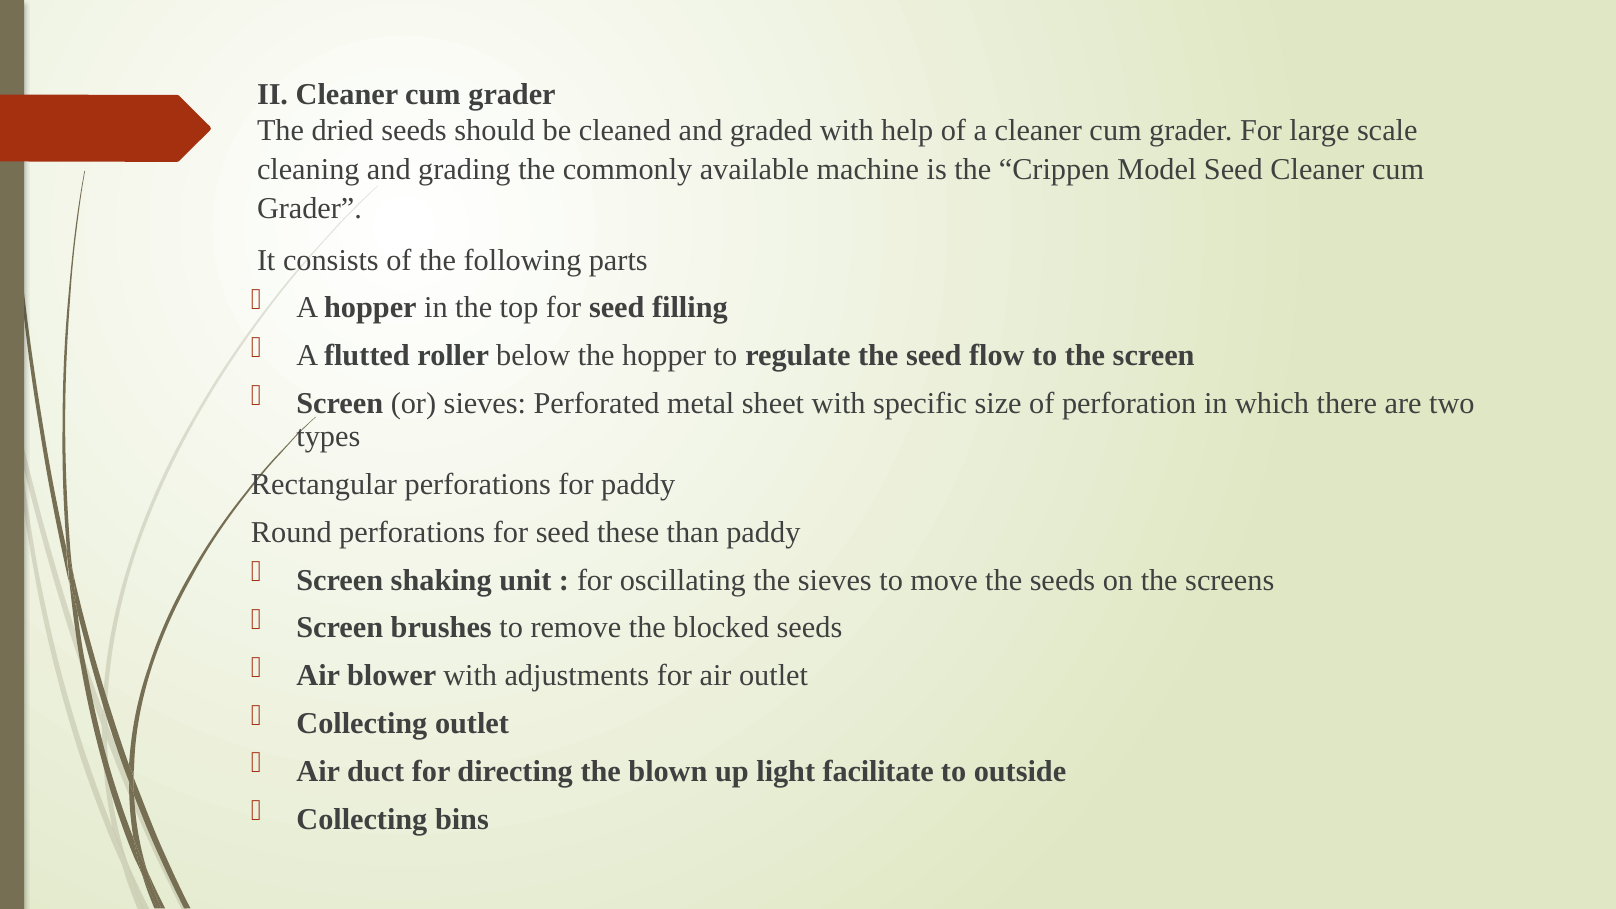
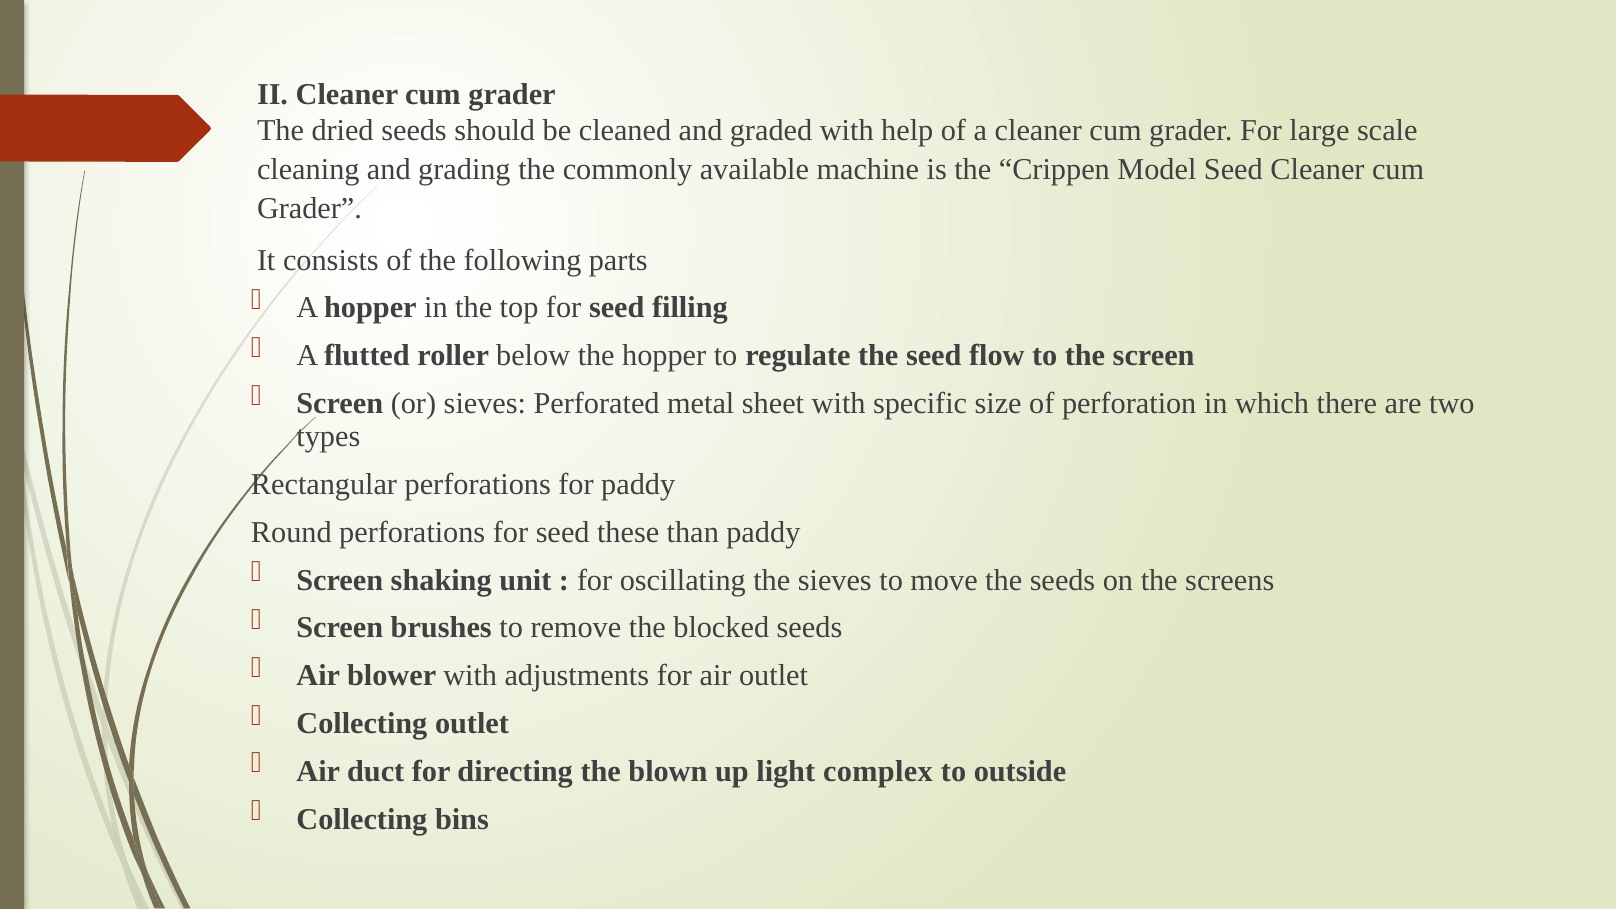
facilitate: facilitate -> complex
